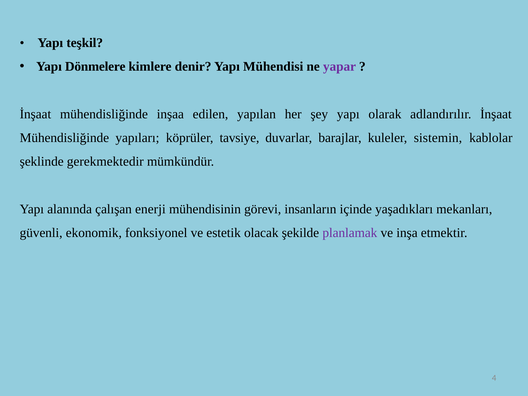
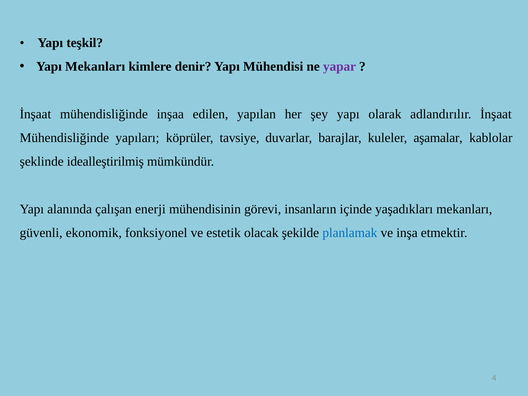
Yapı Dönmelere: Dönmelere -> Mekanları
sistemin: sistemin -> aşamalar
gerekmektedir: gerekmektedir -> idealleştirilmiş
planlamak colour: purple -> blue
